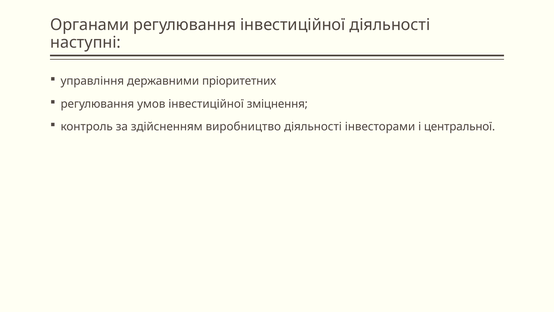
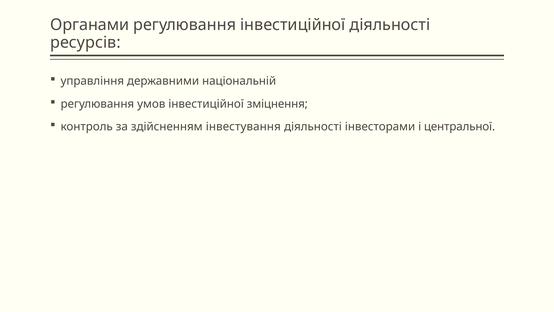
наступні: наступні -> ресурсів
пріоритетних: пріоритетних -> національній
виробництво: виробництво -> інвестування
